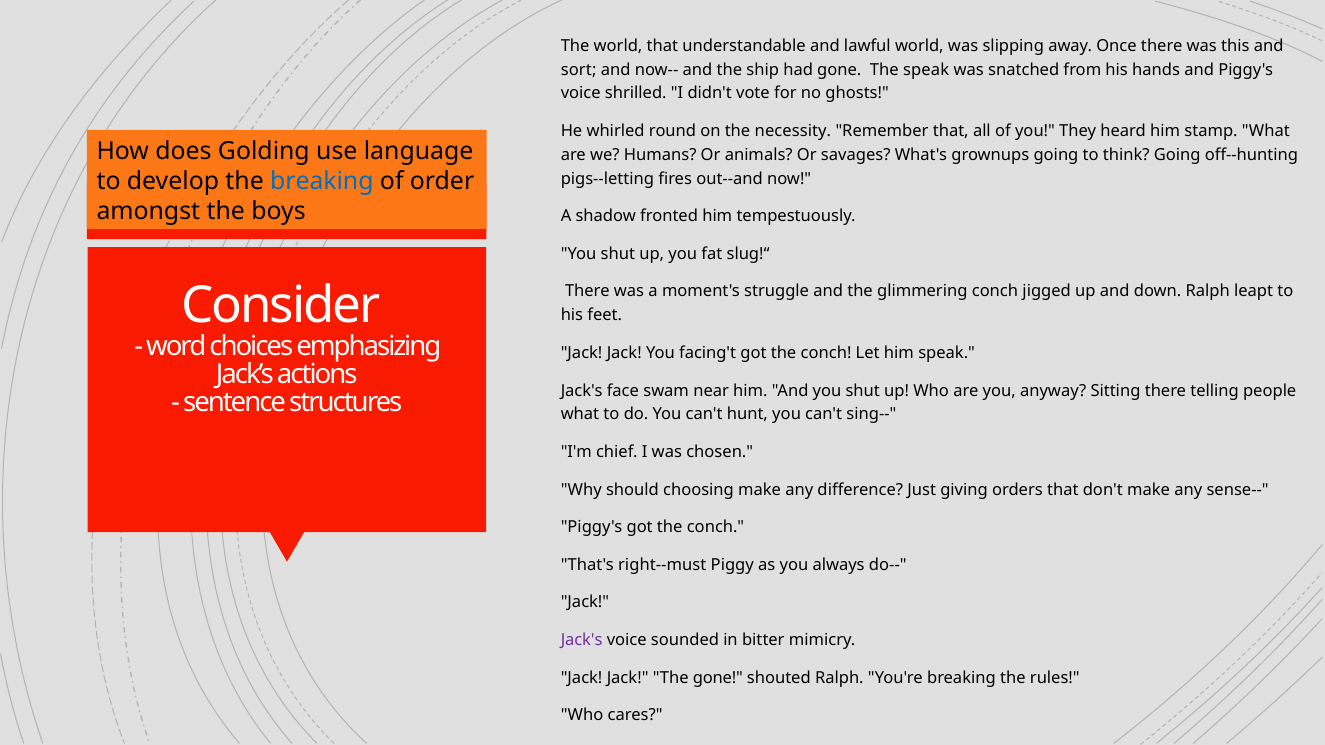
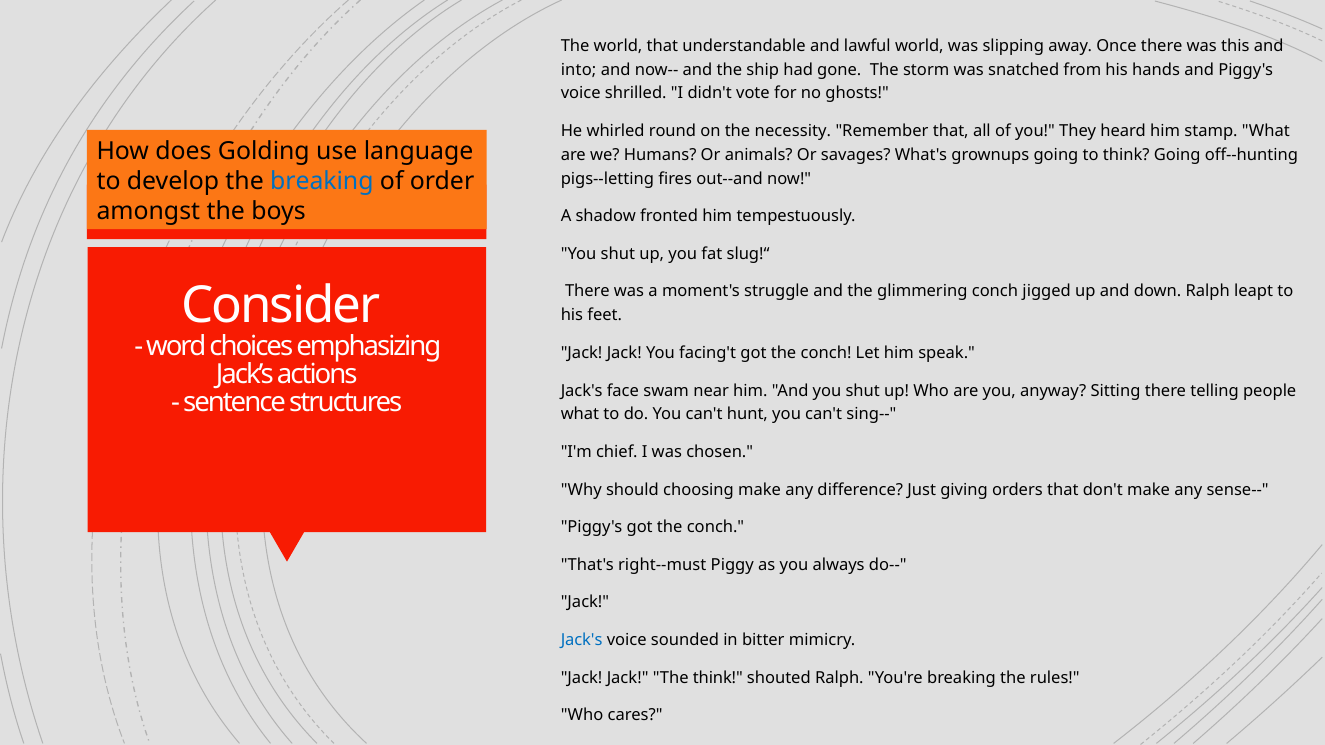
sort: sort -> into
The speak: speak -> storm
Jack's at (582, 640) colour: purple -> blue
The gone: gone -> think
